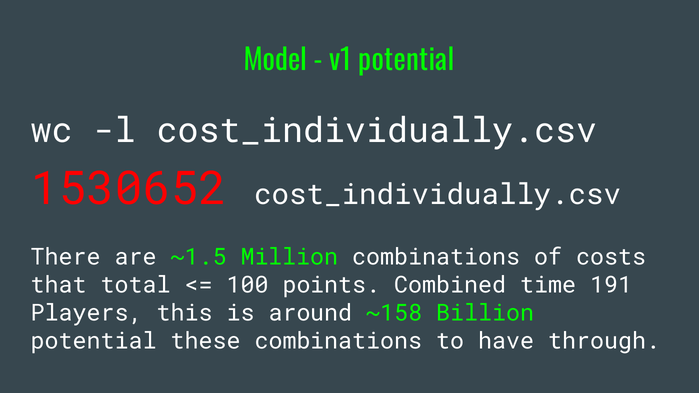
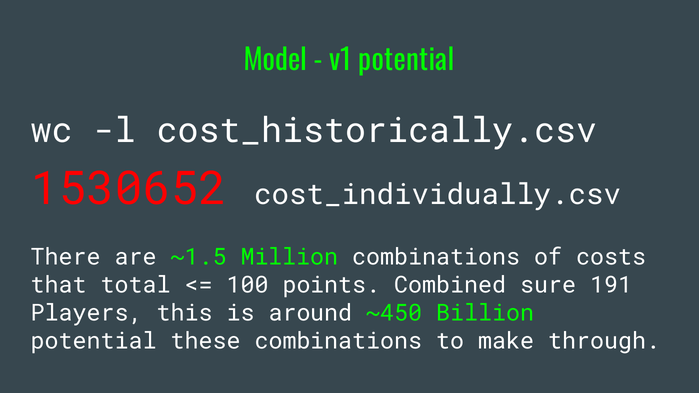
l cost_individually.csv: cost_individually.csv -> cost_historically.csv
time: time -> sure
~158: ~158 -> ~450
have: have -> make
